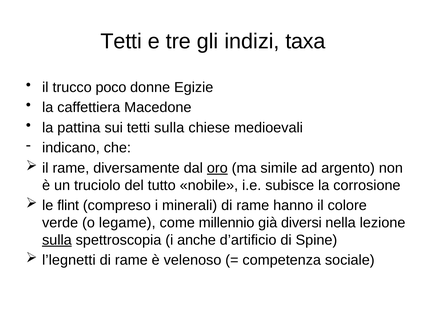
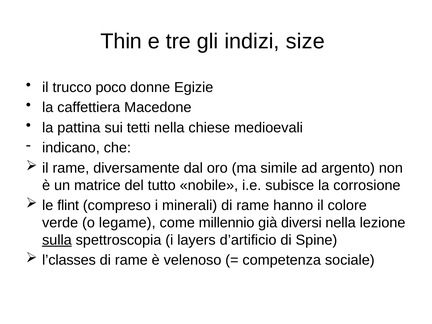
Tetti at (121, 41): Tetti -> Thin
taxa: taxa -> size
tetti sulla: sulla -> nella
oro underline: present -> none
truciolo: truciolo -> matrice
anche: anche -> layers
l’legnetti: l’legnetti -> l’classes
